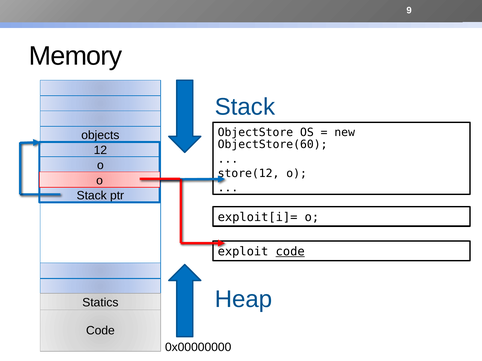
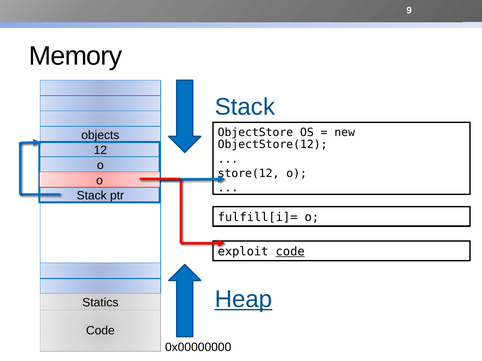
ObjectStore(60: ObjectStore(60 -> ObjectStore(12
exploit[i]=: exploit[i]= -> fulfill[i]=
Heap underline: none -> present
